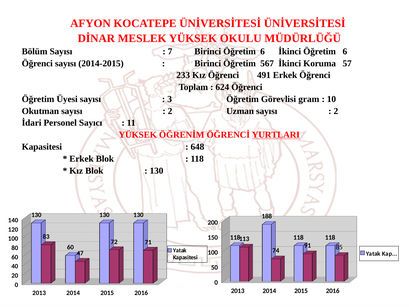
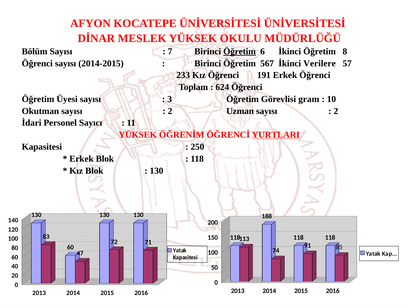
Öğretim at (240, 51) underline: none -> present
İkinci Öğretim 6: 6 -> 8
Koruma: Koruma -> Verilere
491: 491 -> 191
648: 648 -> 250
